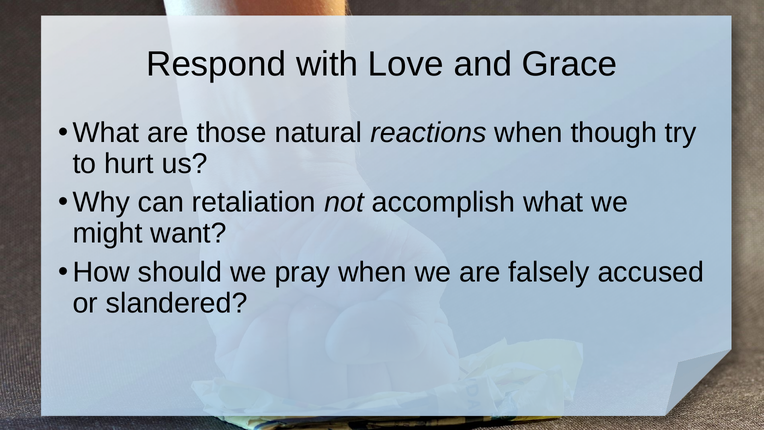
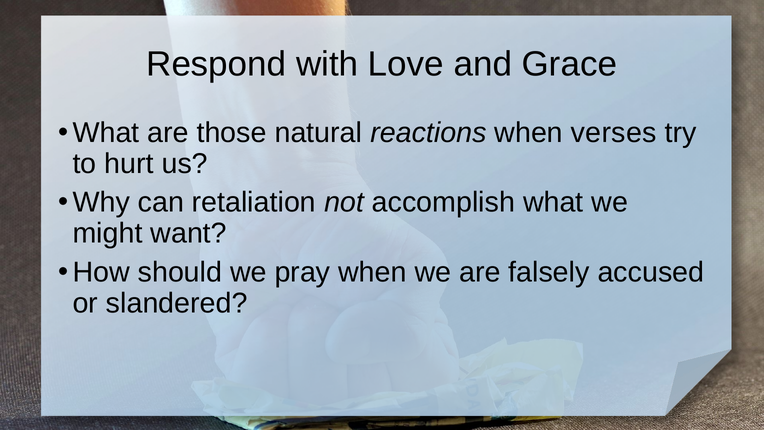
though: though -> verses
